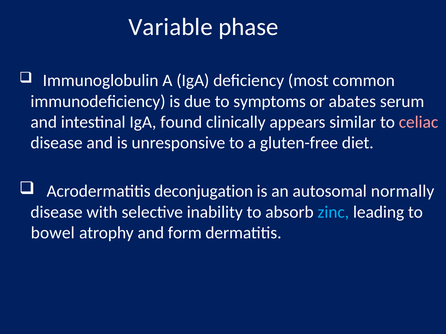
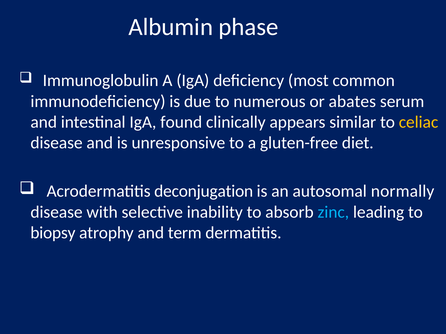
Variable: Variable -> Albumin
symptoms: symptoms -> numerous
celiac colour: pink -> yellow
bowel: bowel -> biopsy
form: form -> term
